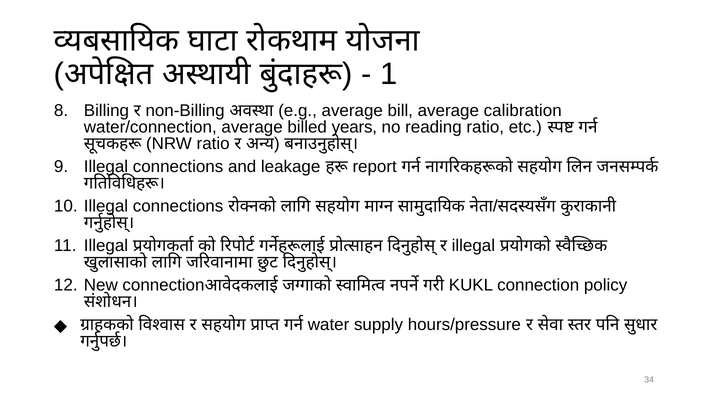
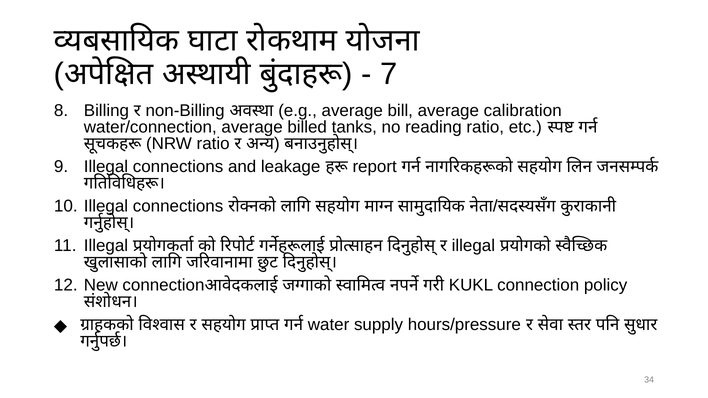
1: 1 -> 7
years: years -> tanks
